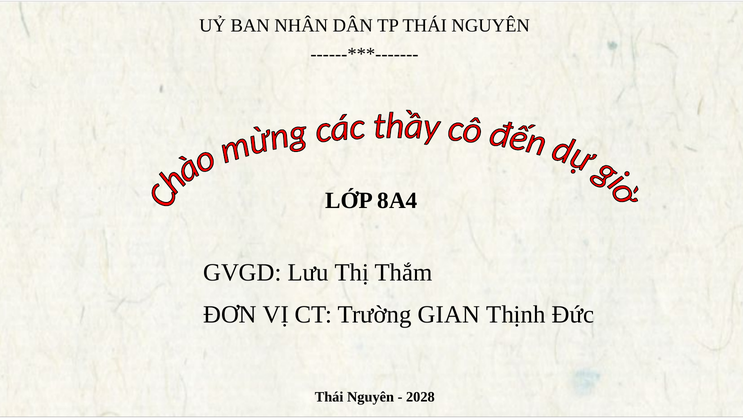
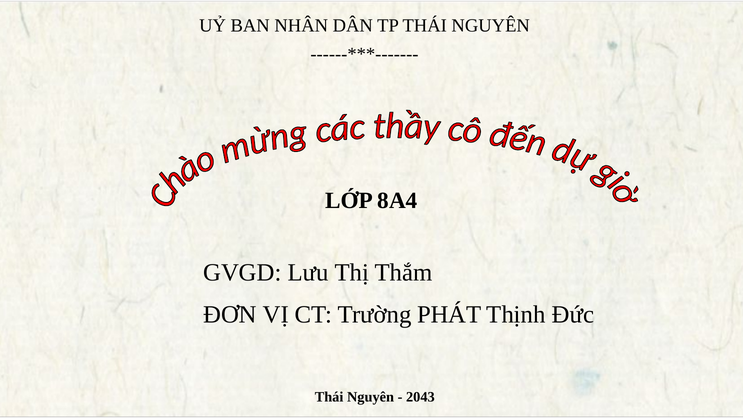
GIAN: GIAN -> PHÁT
2028: 2028 -> 2043
